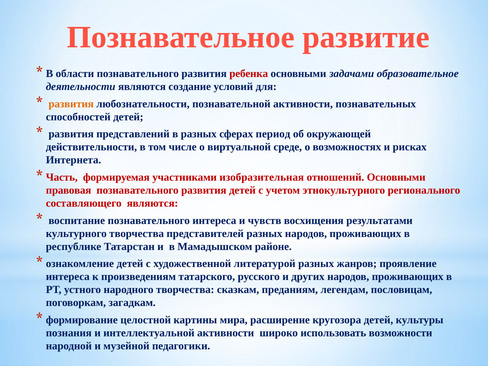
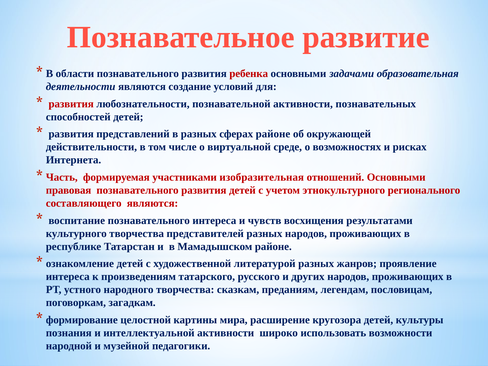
образовательное: образовательное -> образовательная
развития at (71, 104) colour: orange -> red
сферах период: период -> районе
